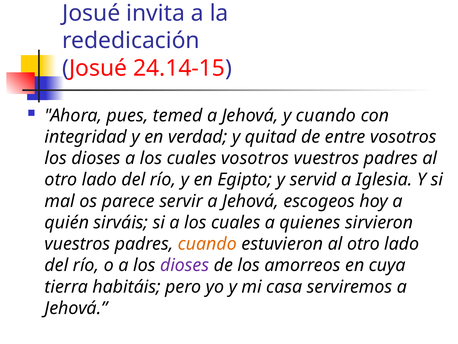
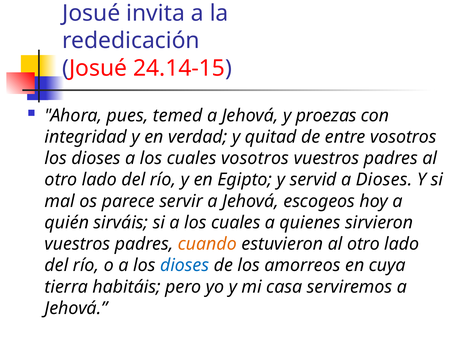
y cuando: cuando -> proezas
a Iglesia: Iglesia -> Dioses
dioses at (185, 265) colour: purple -> blue
